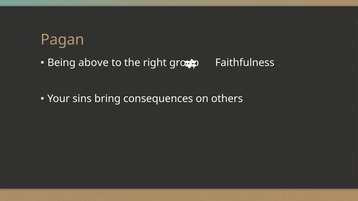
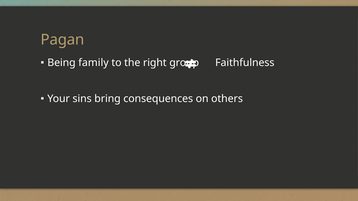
above: above -> family
